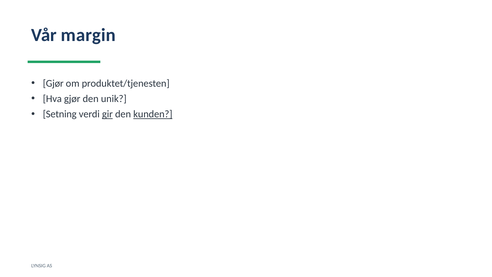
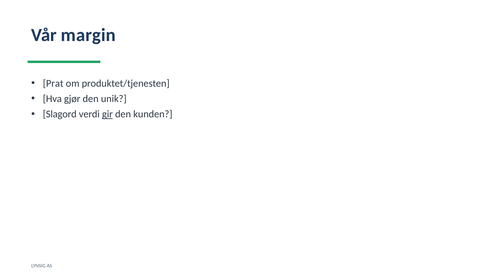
Gjør at (53, 83): Gjør -> Prat
Setning: Setning -> Slagord
kunden underline: present -> none
